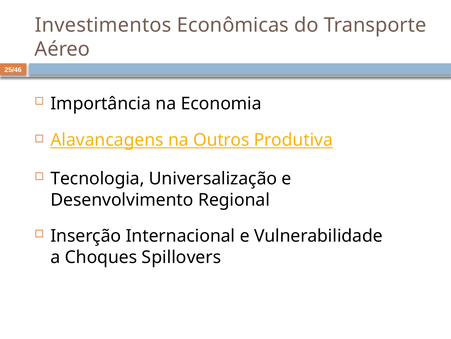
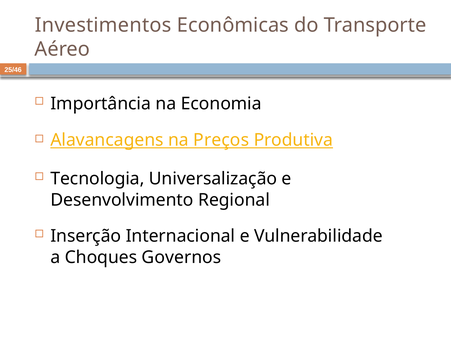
Outros: Outros -> Preços
Spillovers: Spillovers -> Governos
